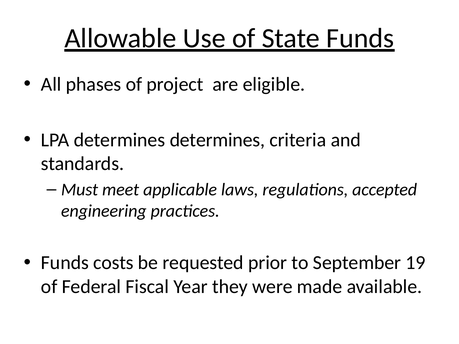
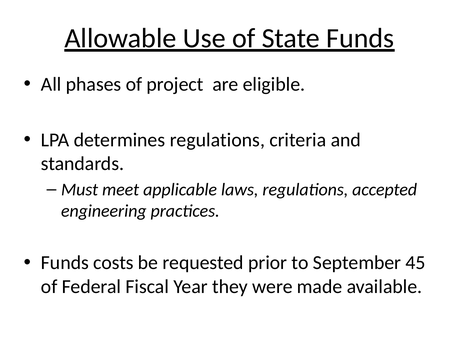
determines determines: determines -> regulations
19: 19 -> 45
